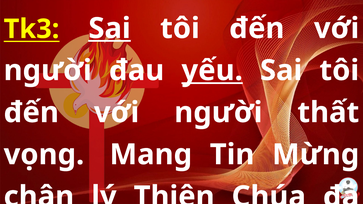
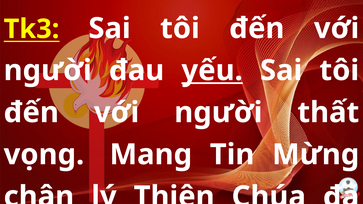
Sai at (110, 28) underline: present -> none
